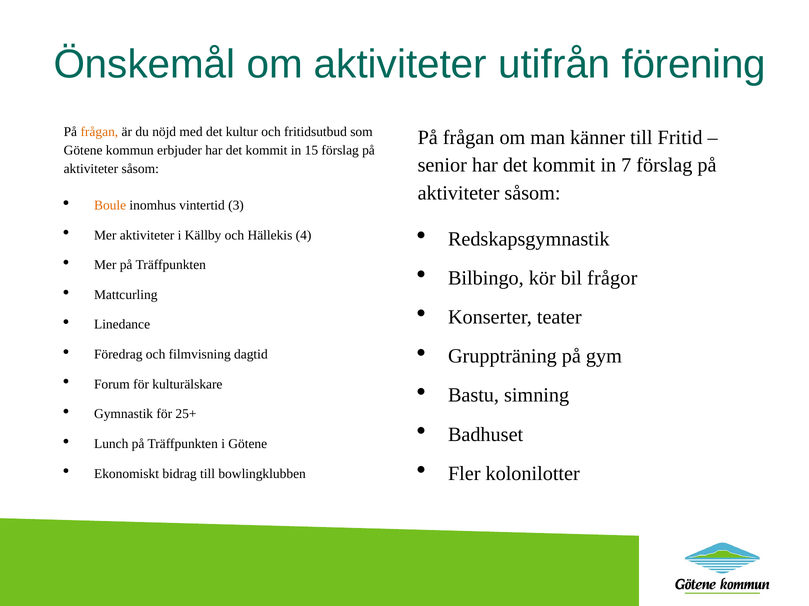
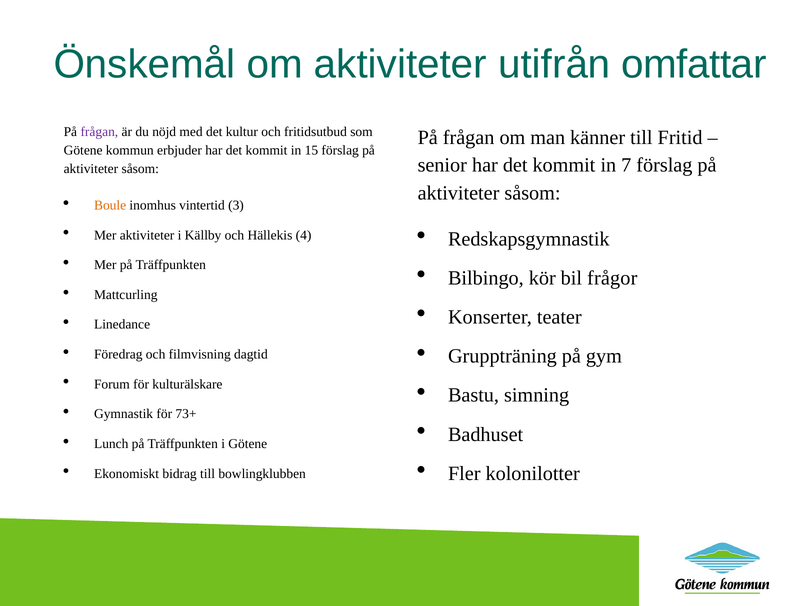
förening: förening -> omfattar
frågan at (99, 132) colour: orange -> purple
25+: 25+ -> 73+
